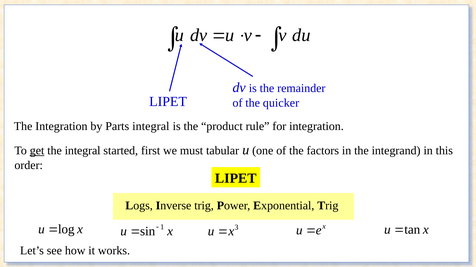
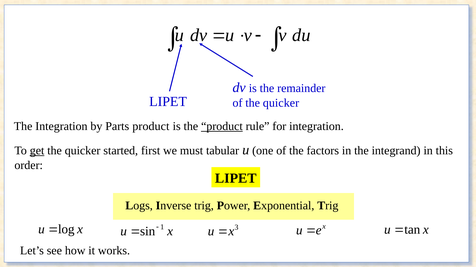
Parts integral: integral -> product
product at (222, 127) underline: none -> present
integral at (83, 151): integral -> quicker
